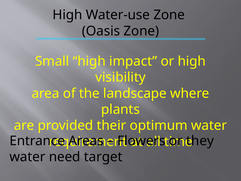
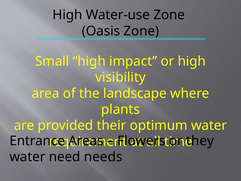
target: target -> needs
